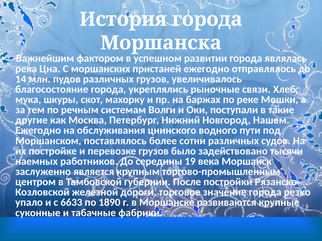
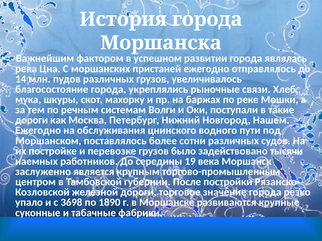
другие at (32, 120): другие -> дороги
6633: 6633 -> 3698
